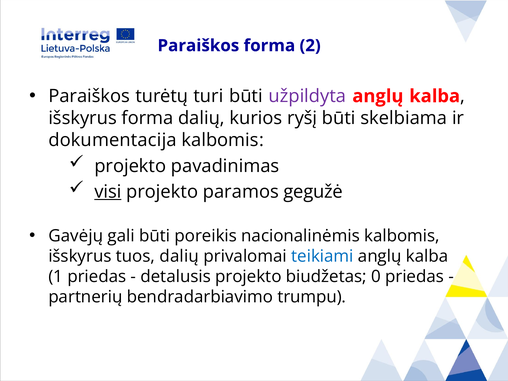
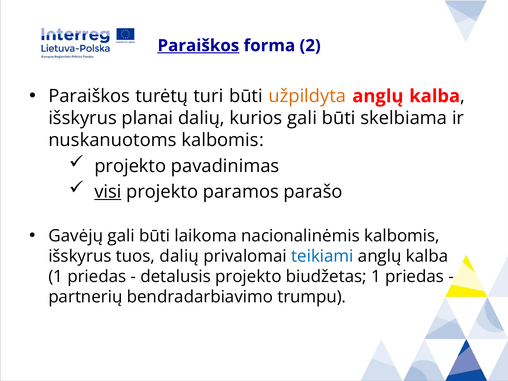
Paraiškos at (198, 46) underline: none -> present
užpildyta colour: purple -> orange
išskyrus forma: forma -> planai
kurios ryšį: ryšį -> gali
dokumentacija: dokumentacija -> nuskanuotoms
gegužė: gegužė -> parašo
poreikis: poreikis -> laikoma
biudžetas 0: 0 -> 1
